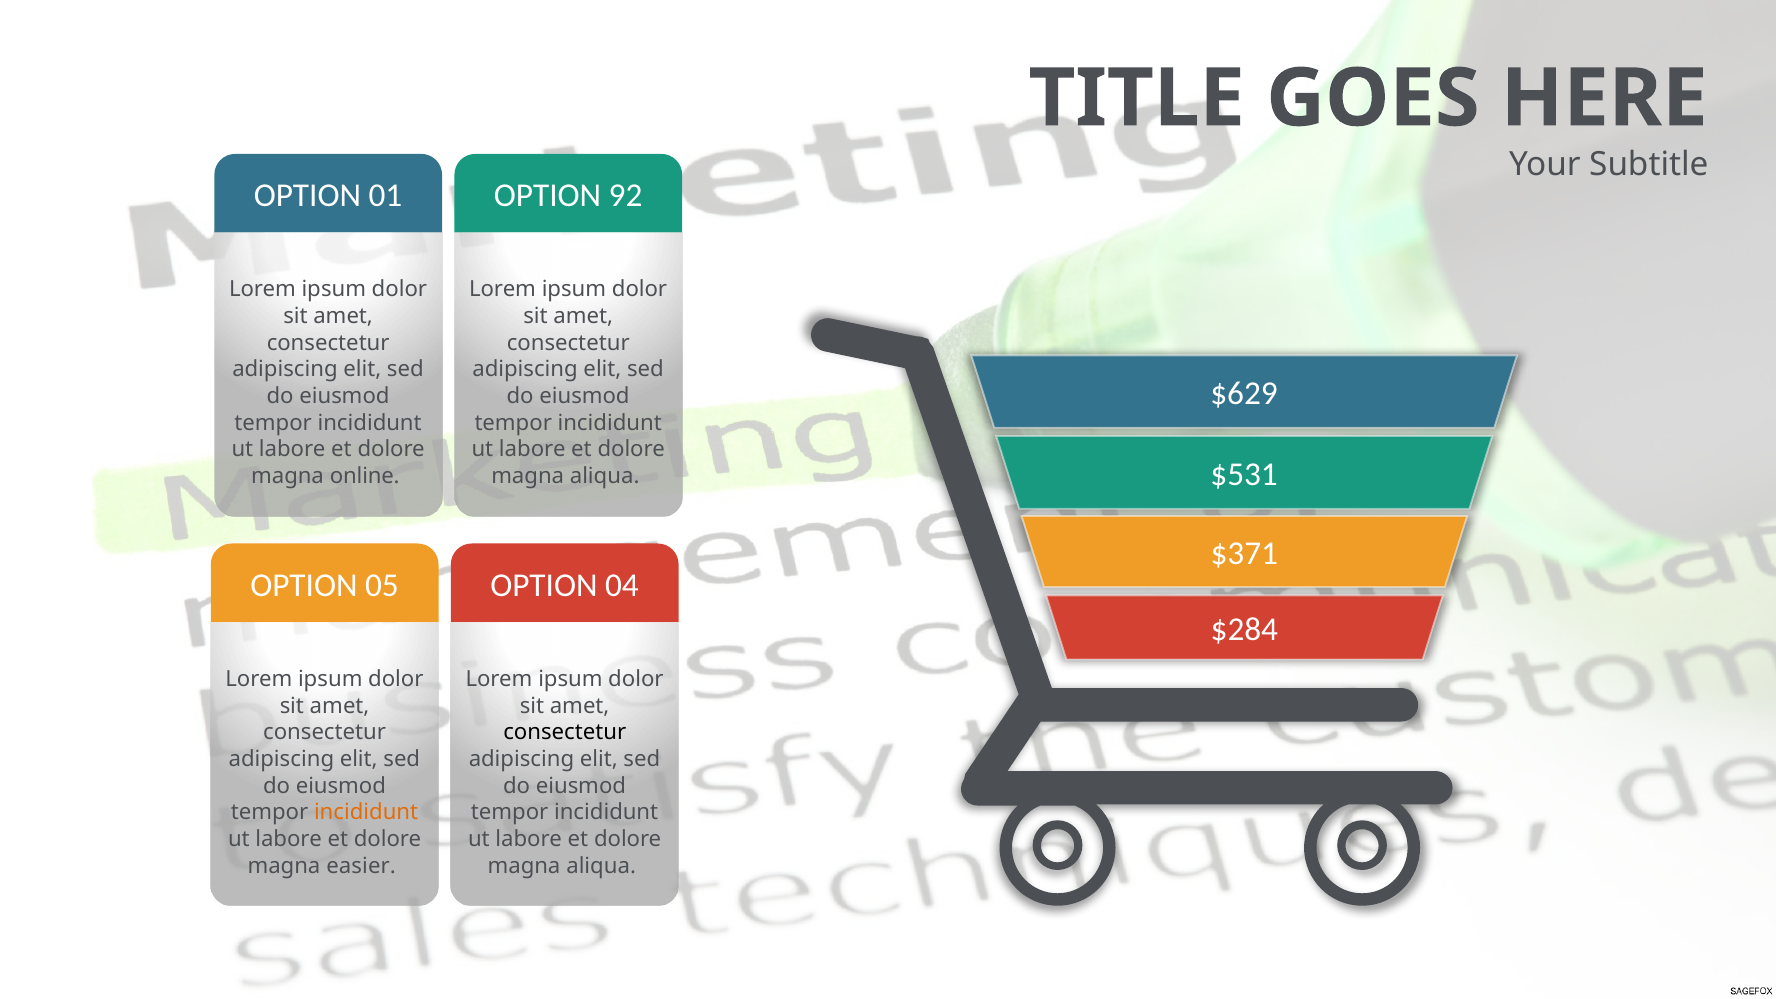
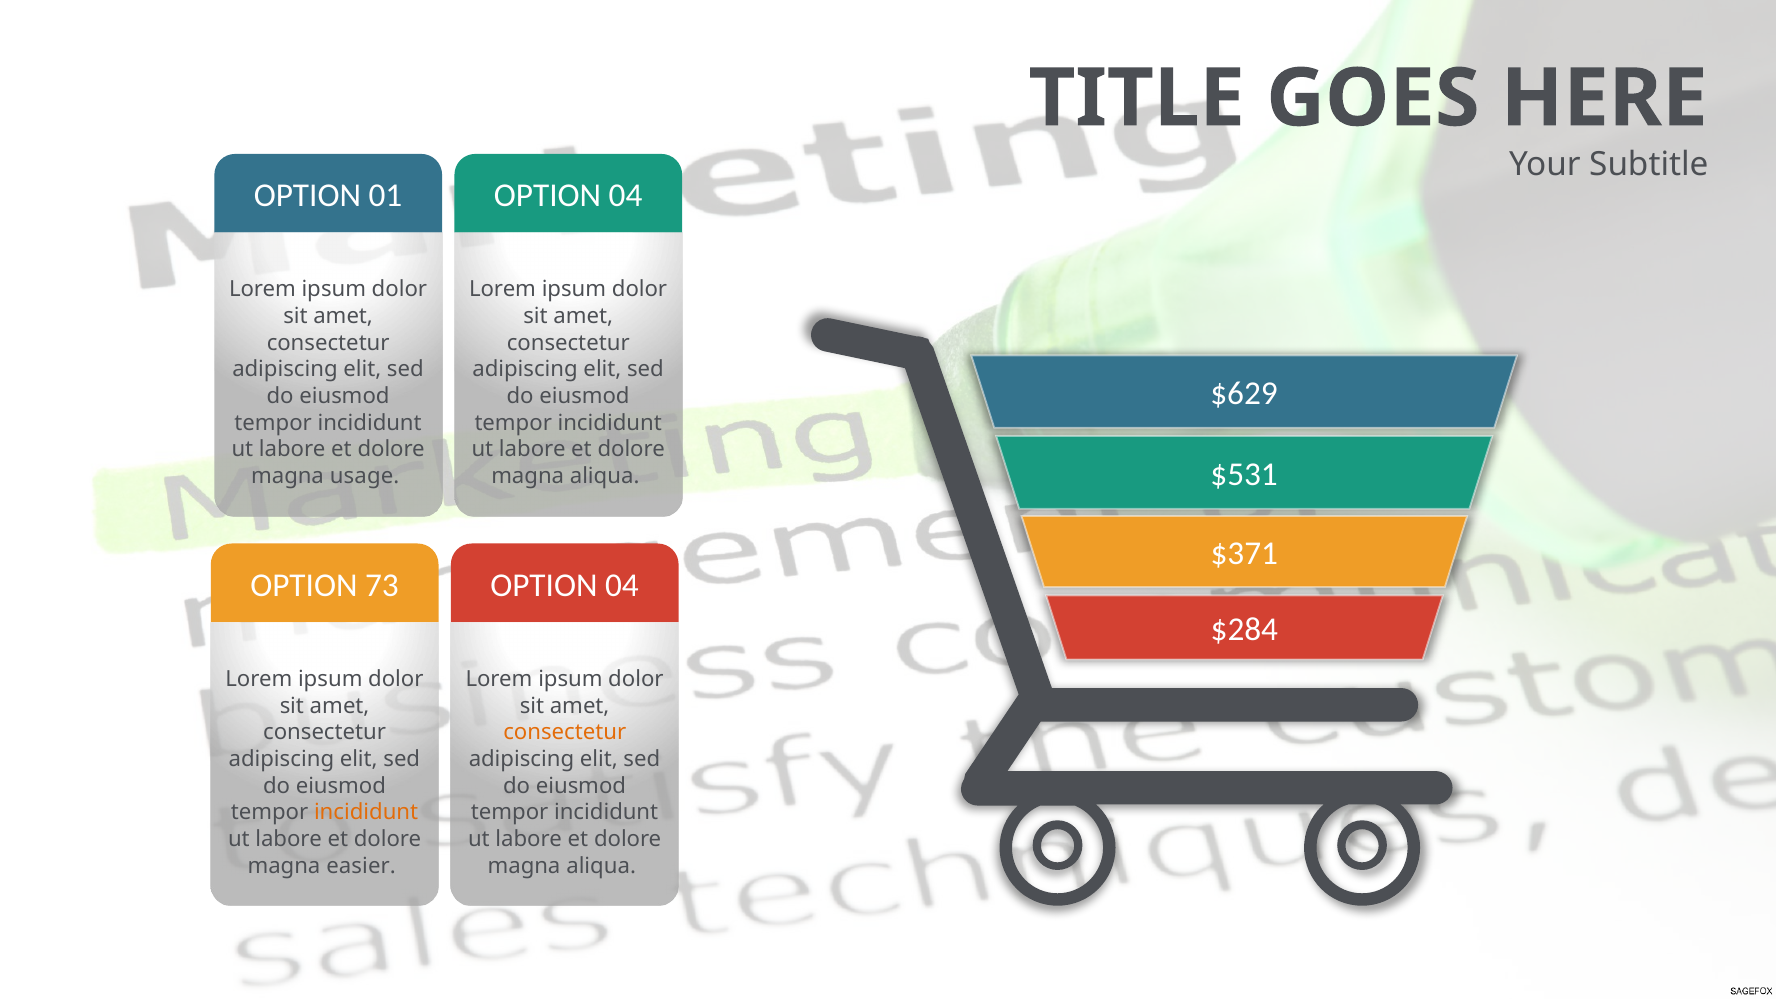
92 at (626, 196): 92 -> 04
online: online -> usage
05: 05 -> 73
consectetur at (565, 733) colour: black -> orange
